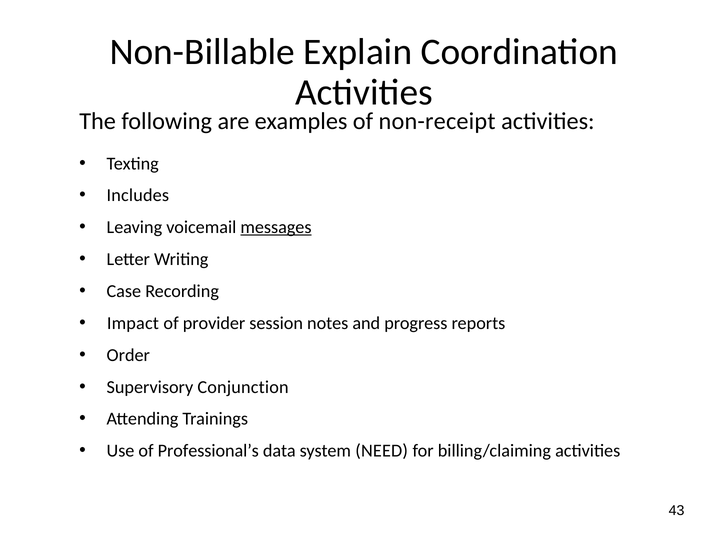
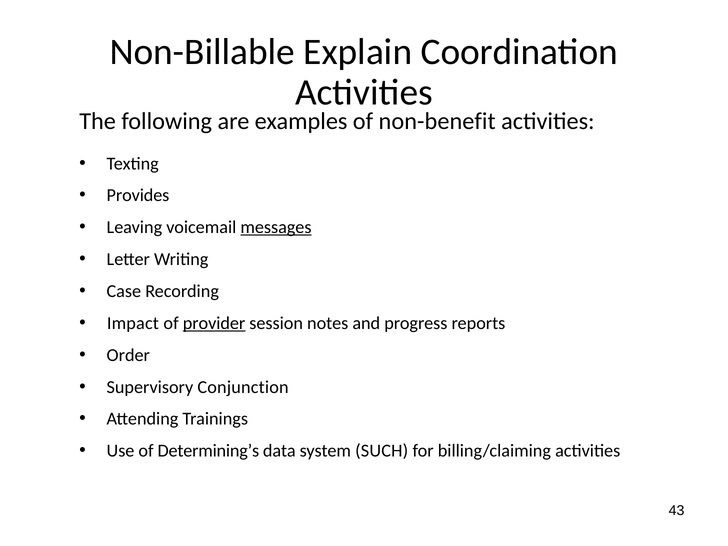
non-receipt: non-receipt -> non-benefit
Includes: Includes -> Provides
provider underline: none -> present
Professional’s: Professional’s -> Determining’s
NEED: NEED -> SUCH
